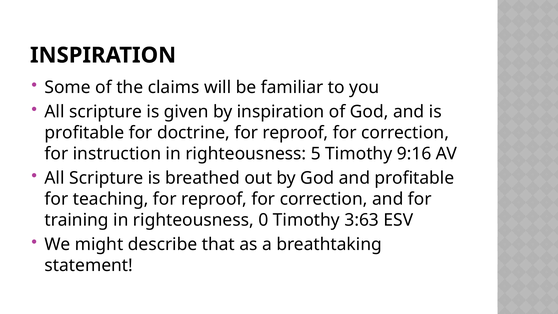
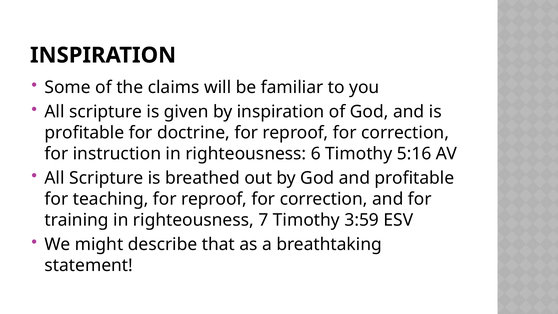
5: 5 -> 6
9:16: 9:16 -> 5:16
0: 0 -> 7
3:63: 3:63 -> 3:59
